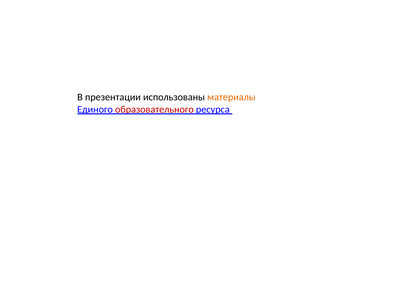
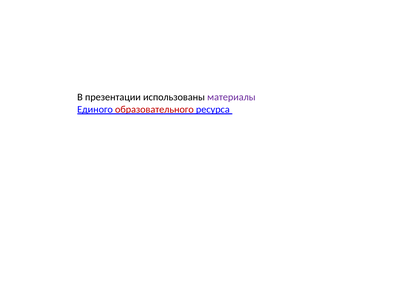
материалы colour: orange -> purple
